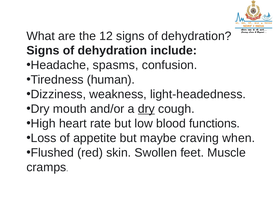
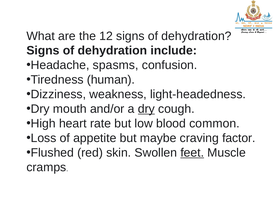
functions: functions -> common
when: when -> factor
feet underline: none -> present
